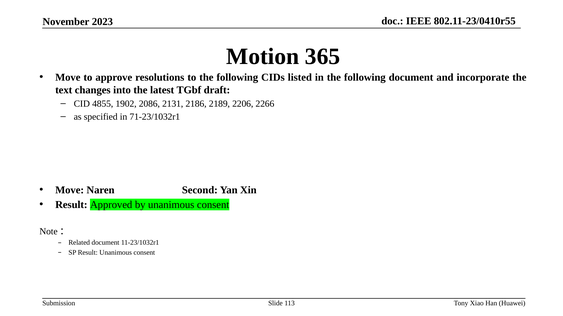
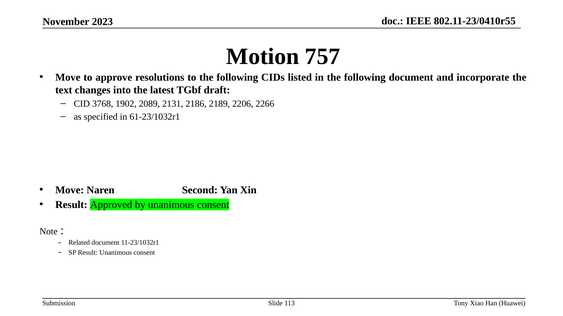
365: 365 -> 757
4855: 4855 -> 3768
2086: 2086 -> 2089
71-23/1032r1: 71-23/1032r1 -> 61-23/1032r1
